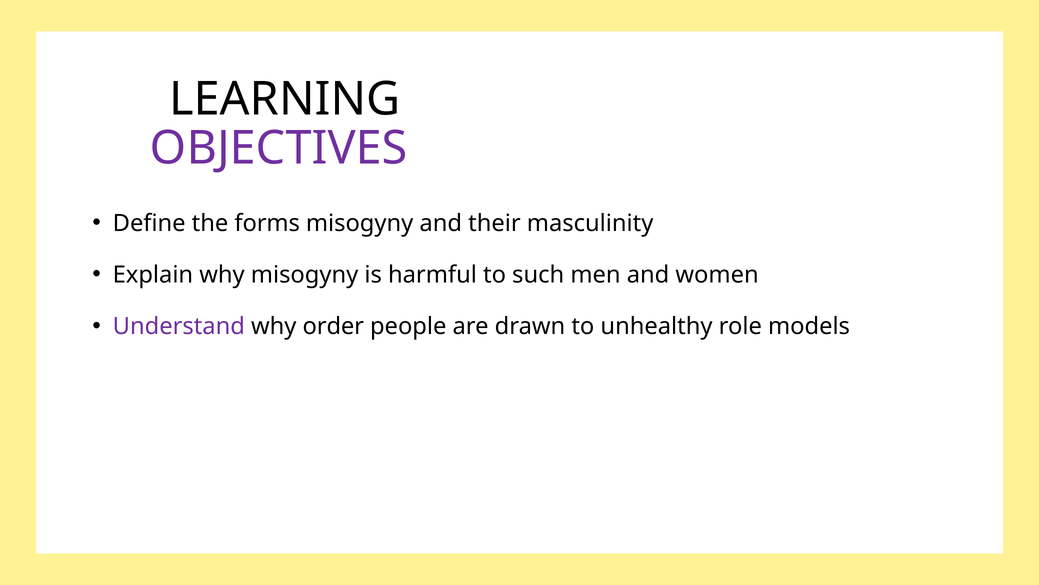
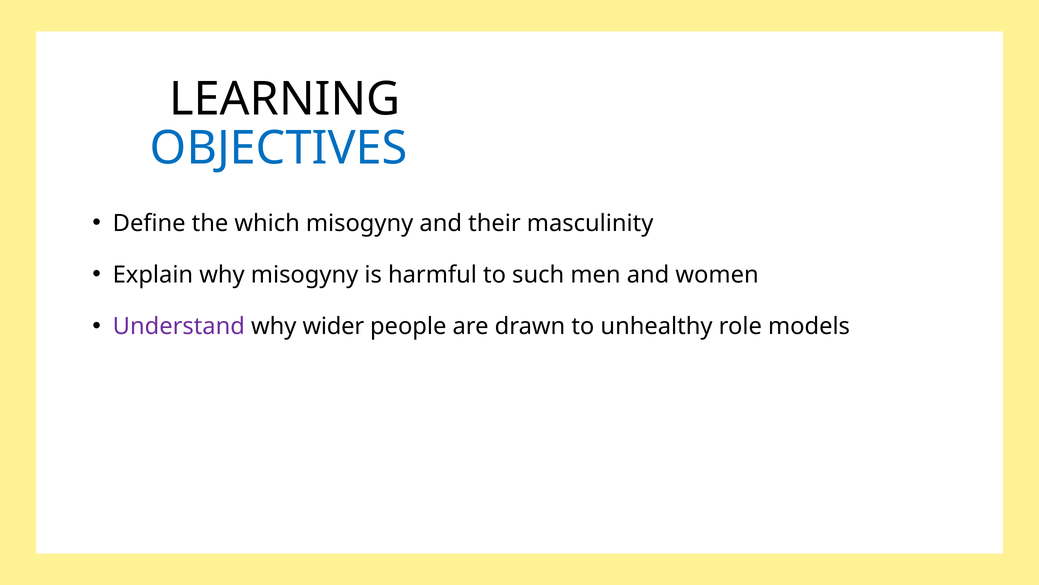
OBJECTIVES colour: purple -> blue
forms: forms -> which
order: order -> wider
